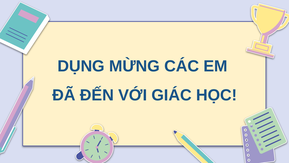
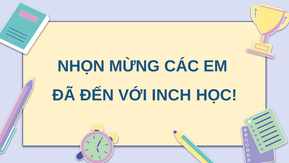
DỤNG: DỤNG -> NHỌN
GIÁC: GIÁC -> INCH
